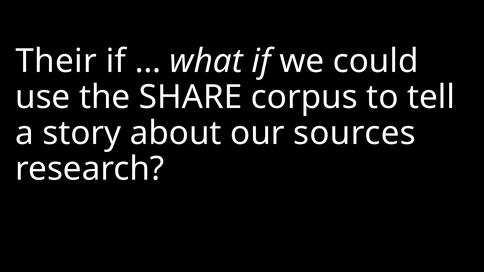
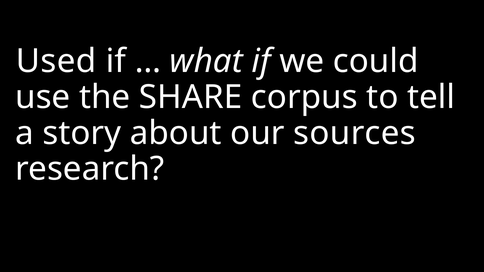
Their: Their -> Used
